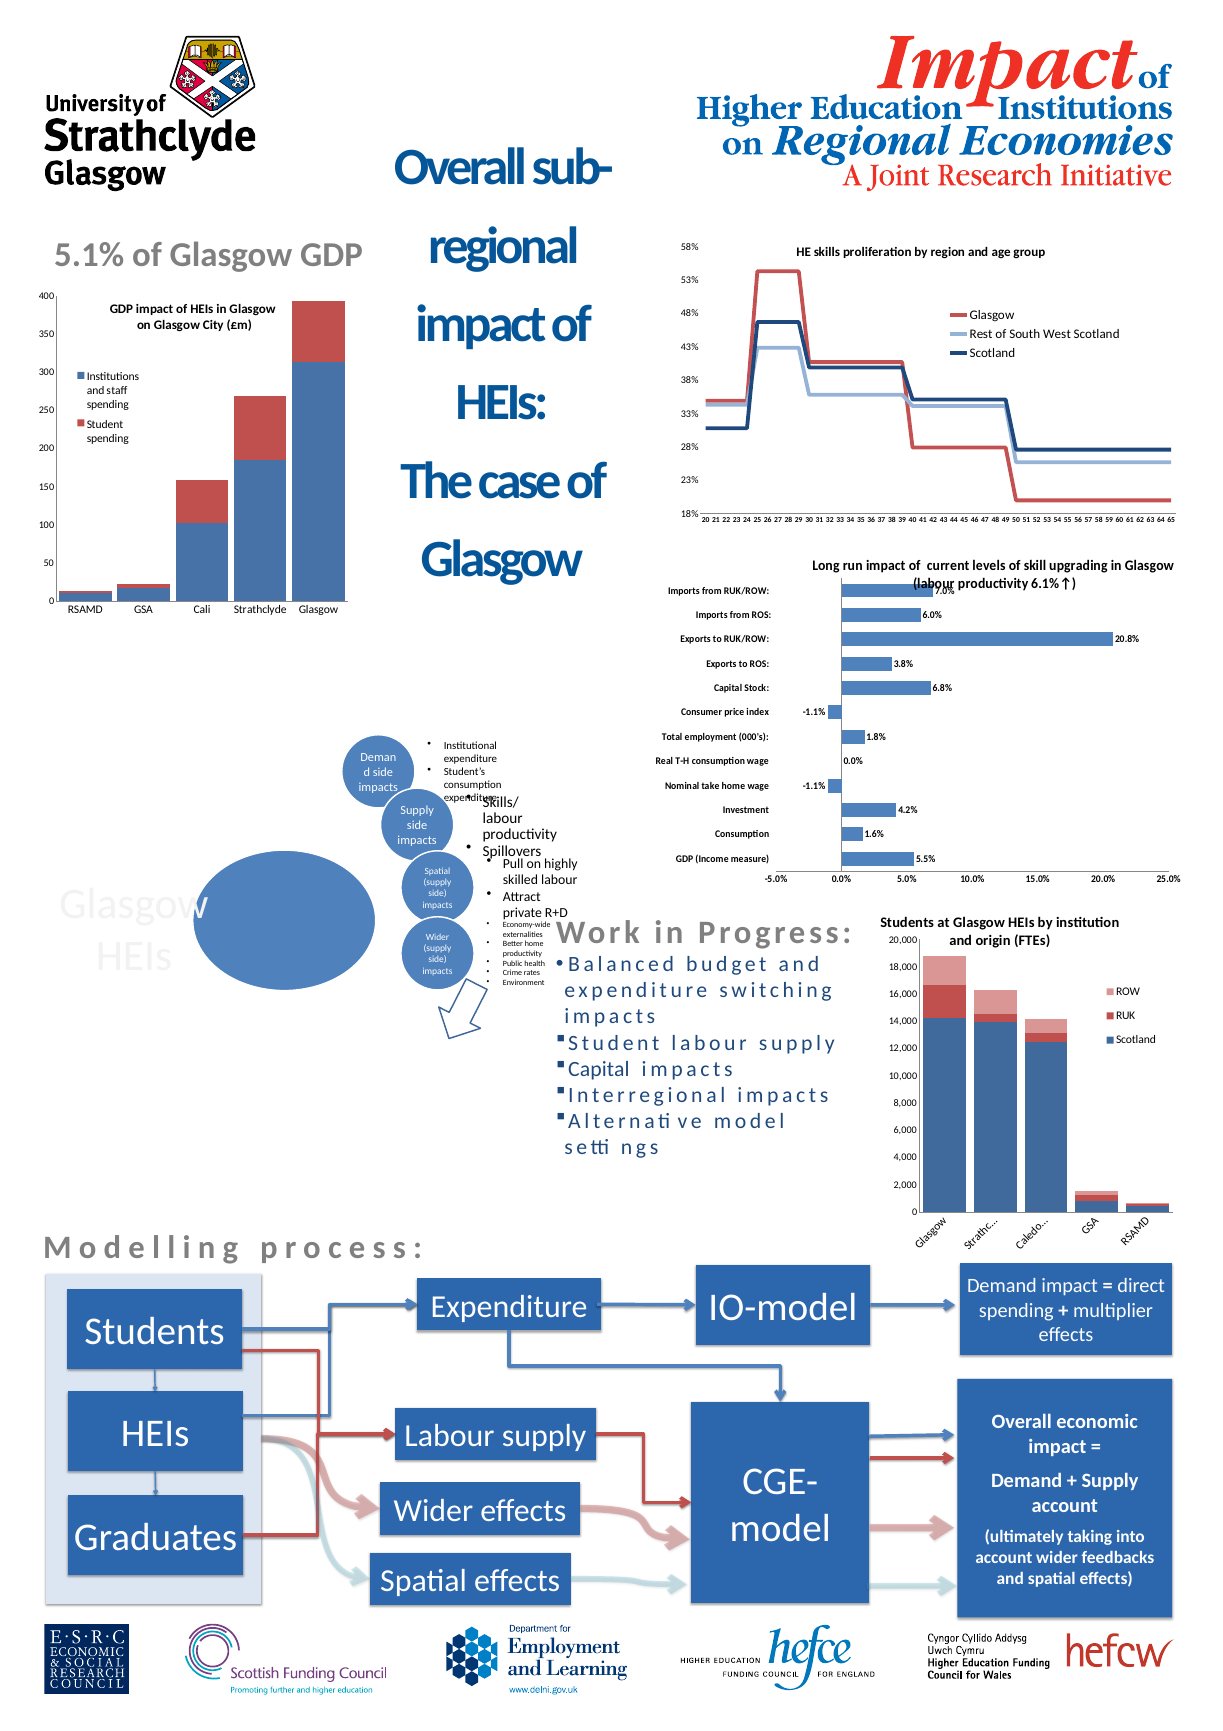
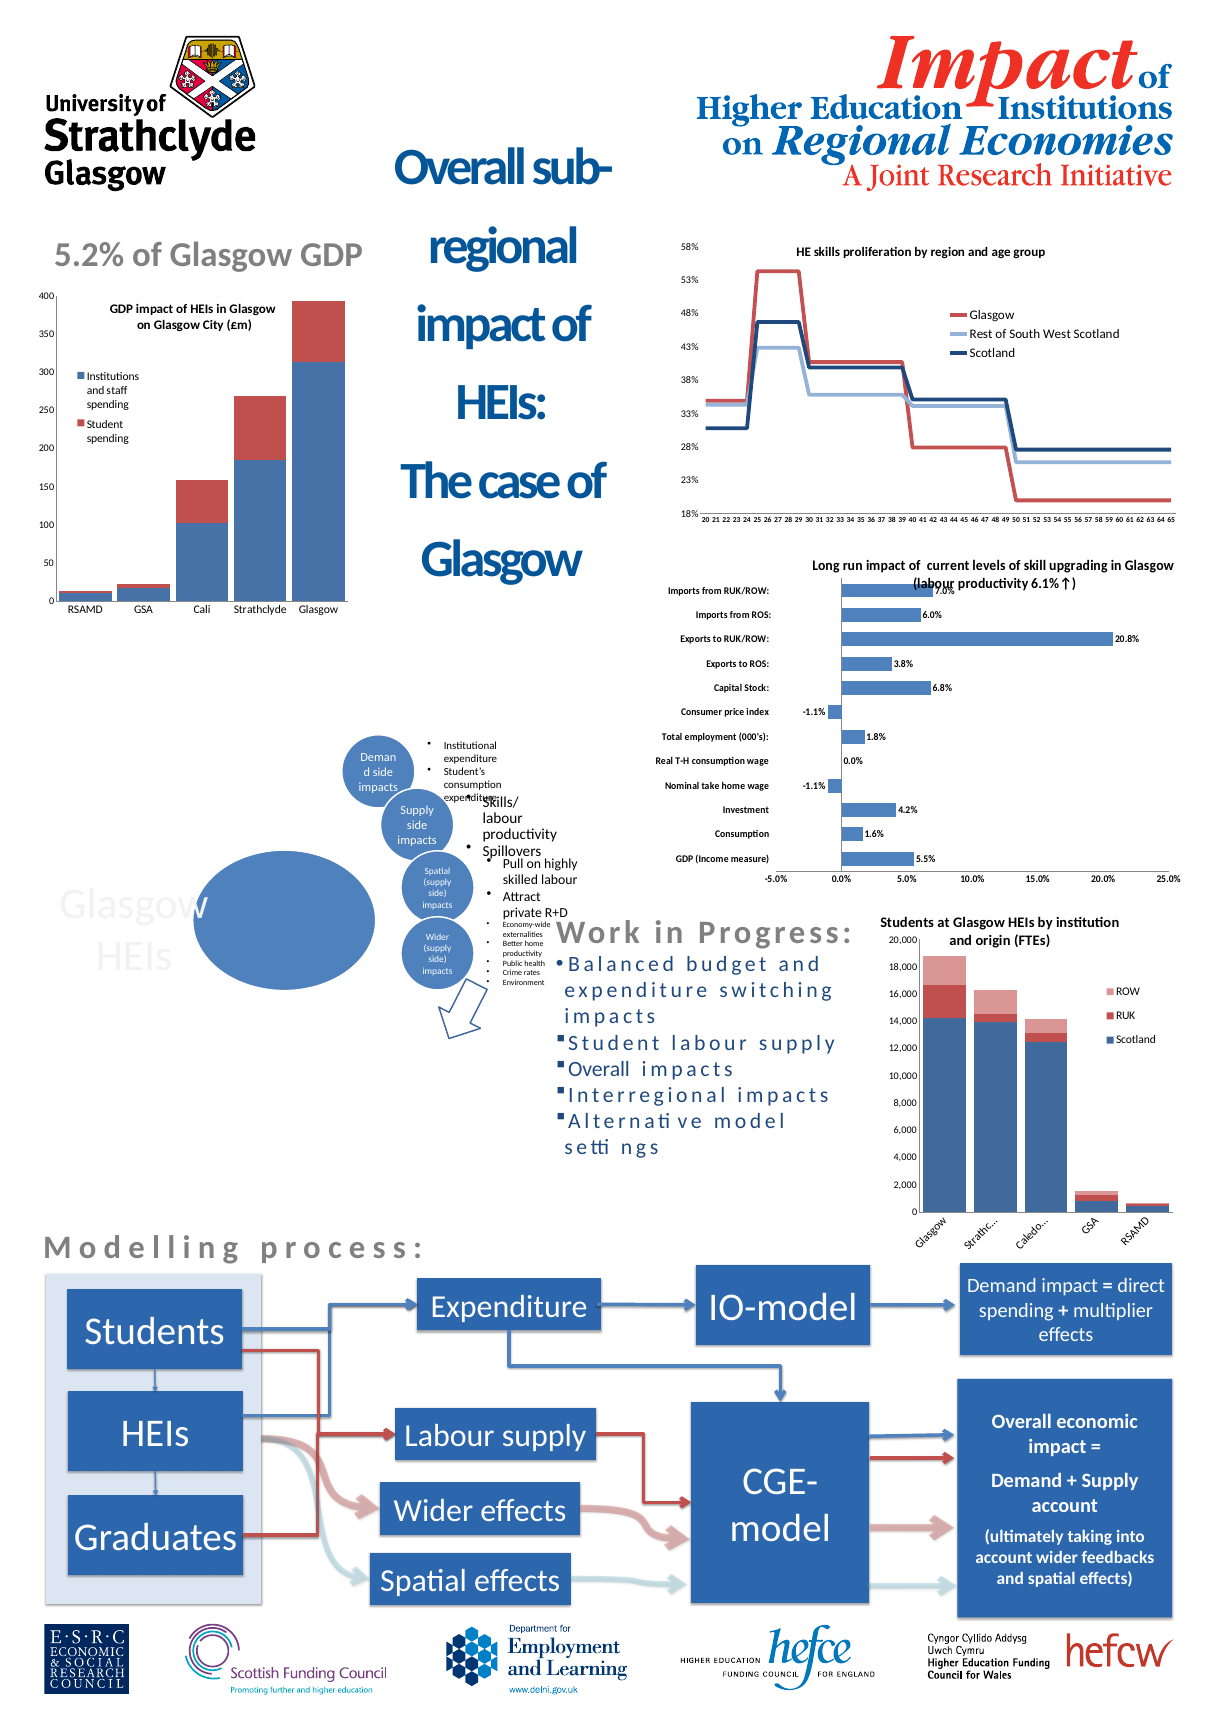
5.1%: 5.1% -> 5.2%
Capital at (599, 1069): Capital -> Overall
